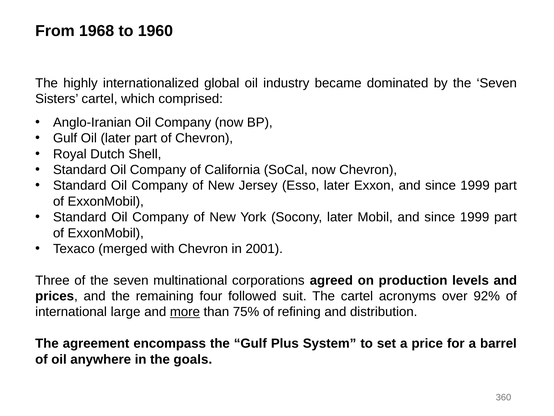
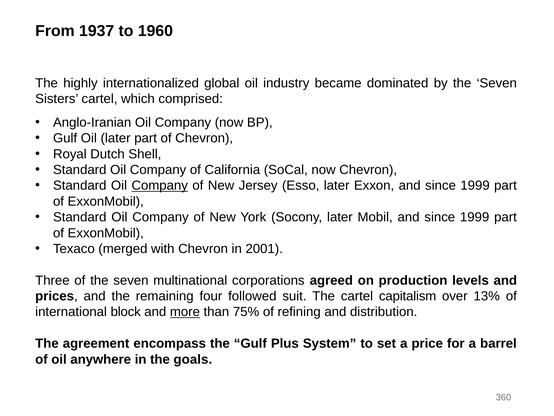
1968: 1968 -> 1937
Company at (160, 186) underline: none -> present
acronyms: acronyms -> capitalism
92%: 92% -> 13%
large: large -> block
